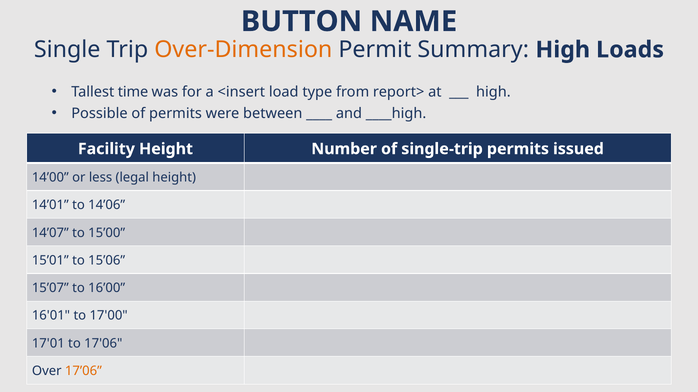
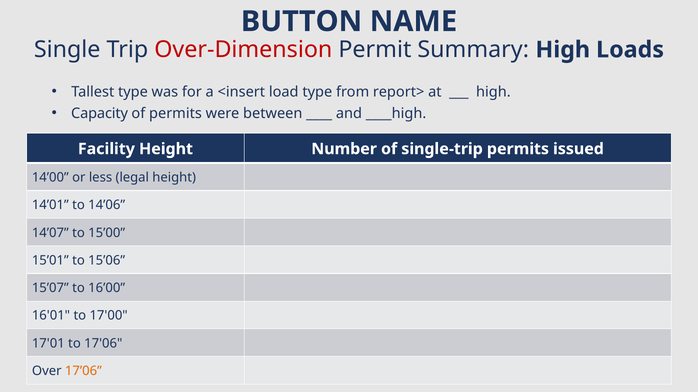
Over-Dimension colour: orange -> red
Tallest time: time -> type
Possible: Possible -> Capacity
